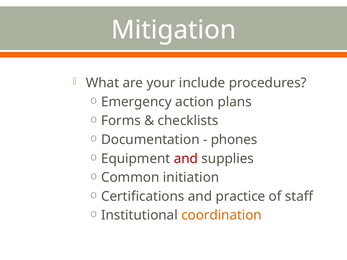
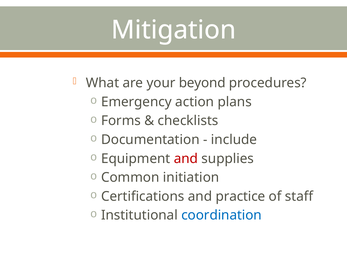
include: include -> beyond
phones: phones -> include
coordination colour: orange -> blue
